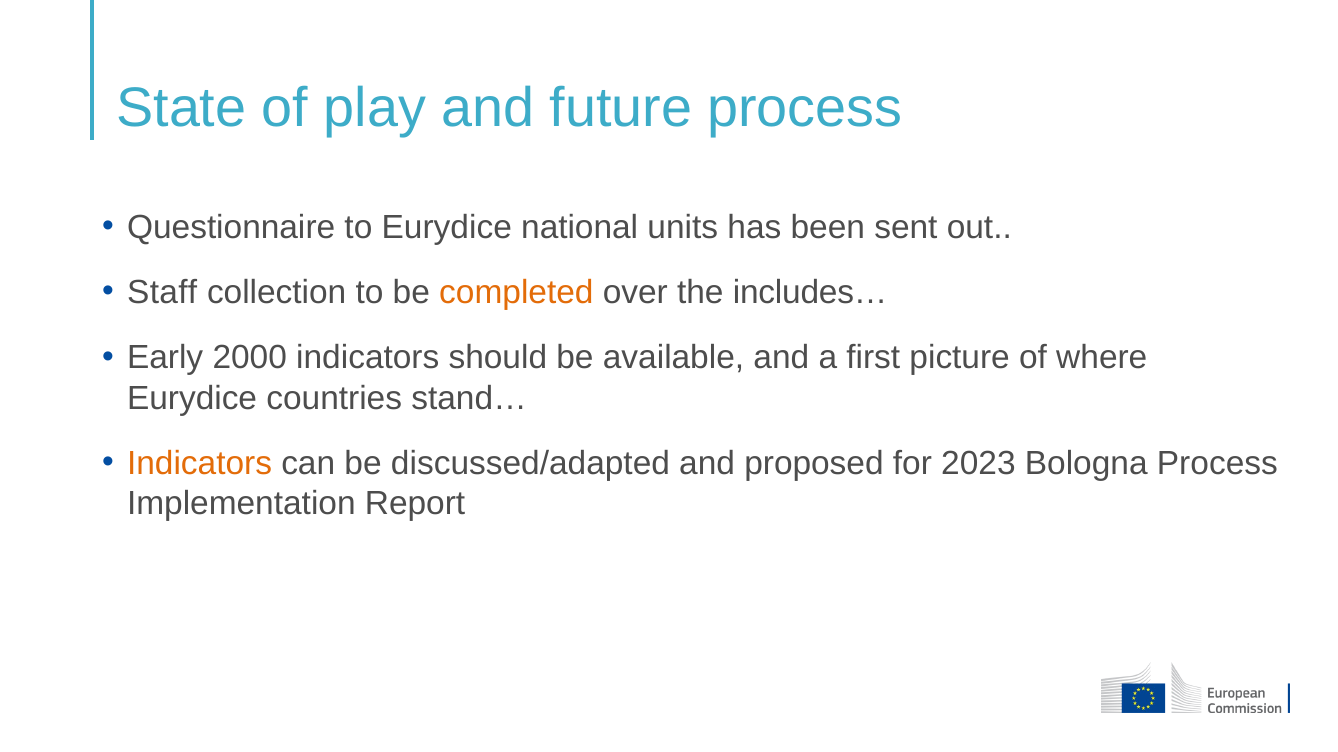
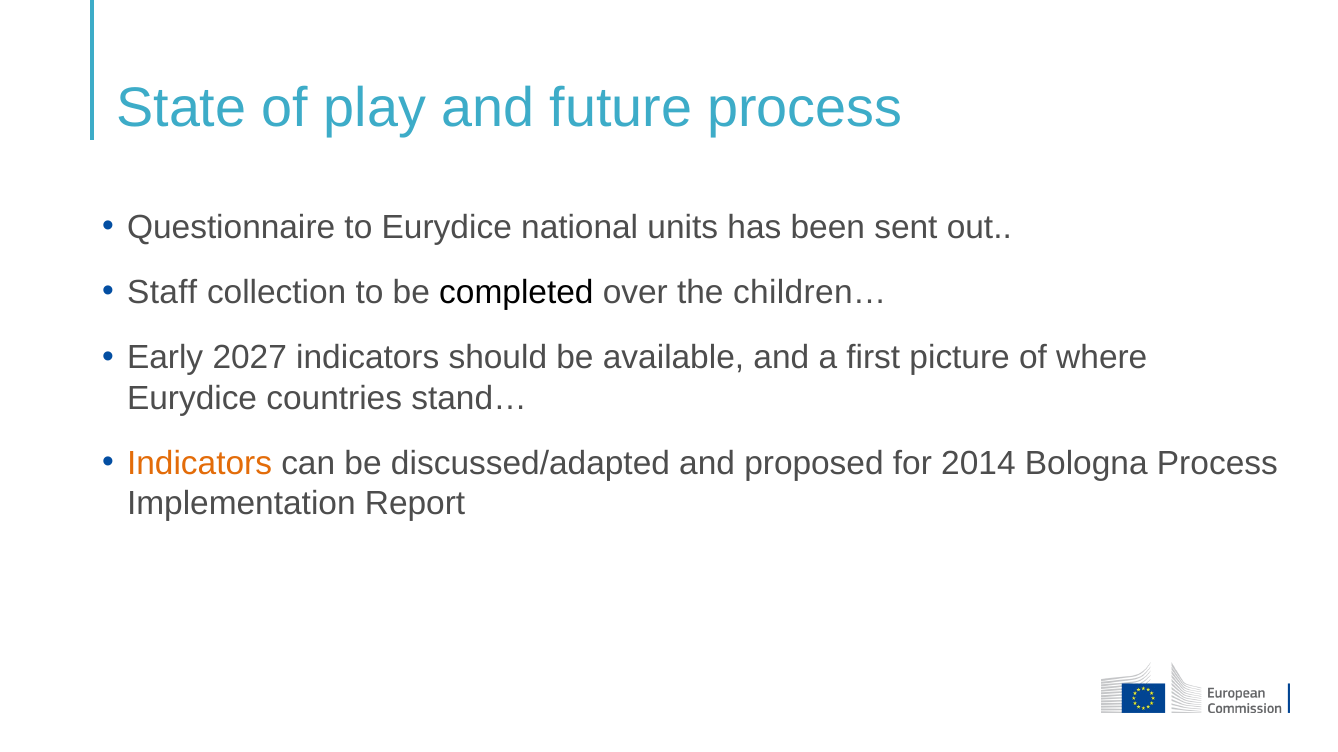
completed colour: orange -> black
includes…: includes… -> children…
2000: 2000 -> 2027
2023: 2023 -> 2014
